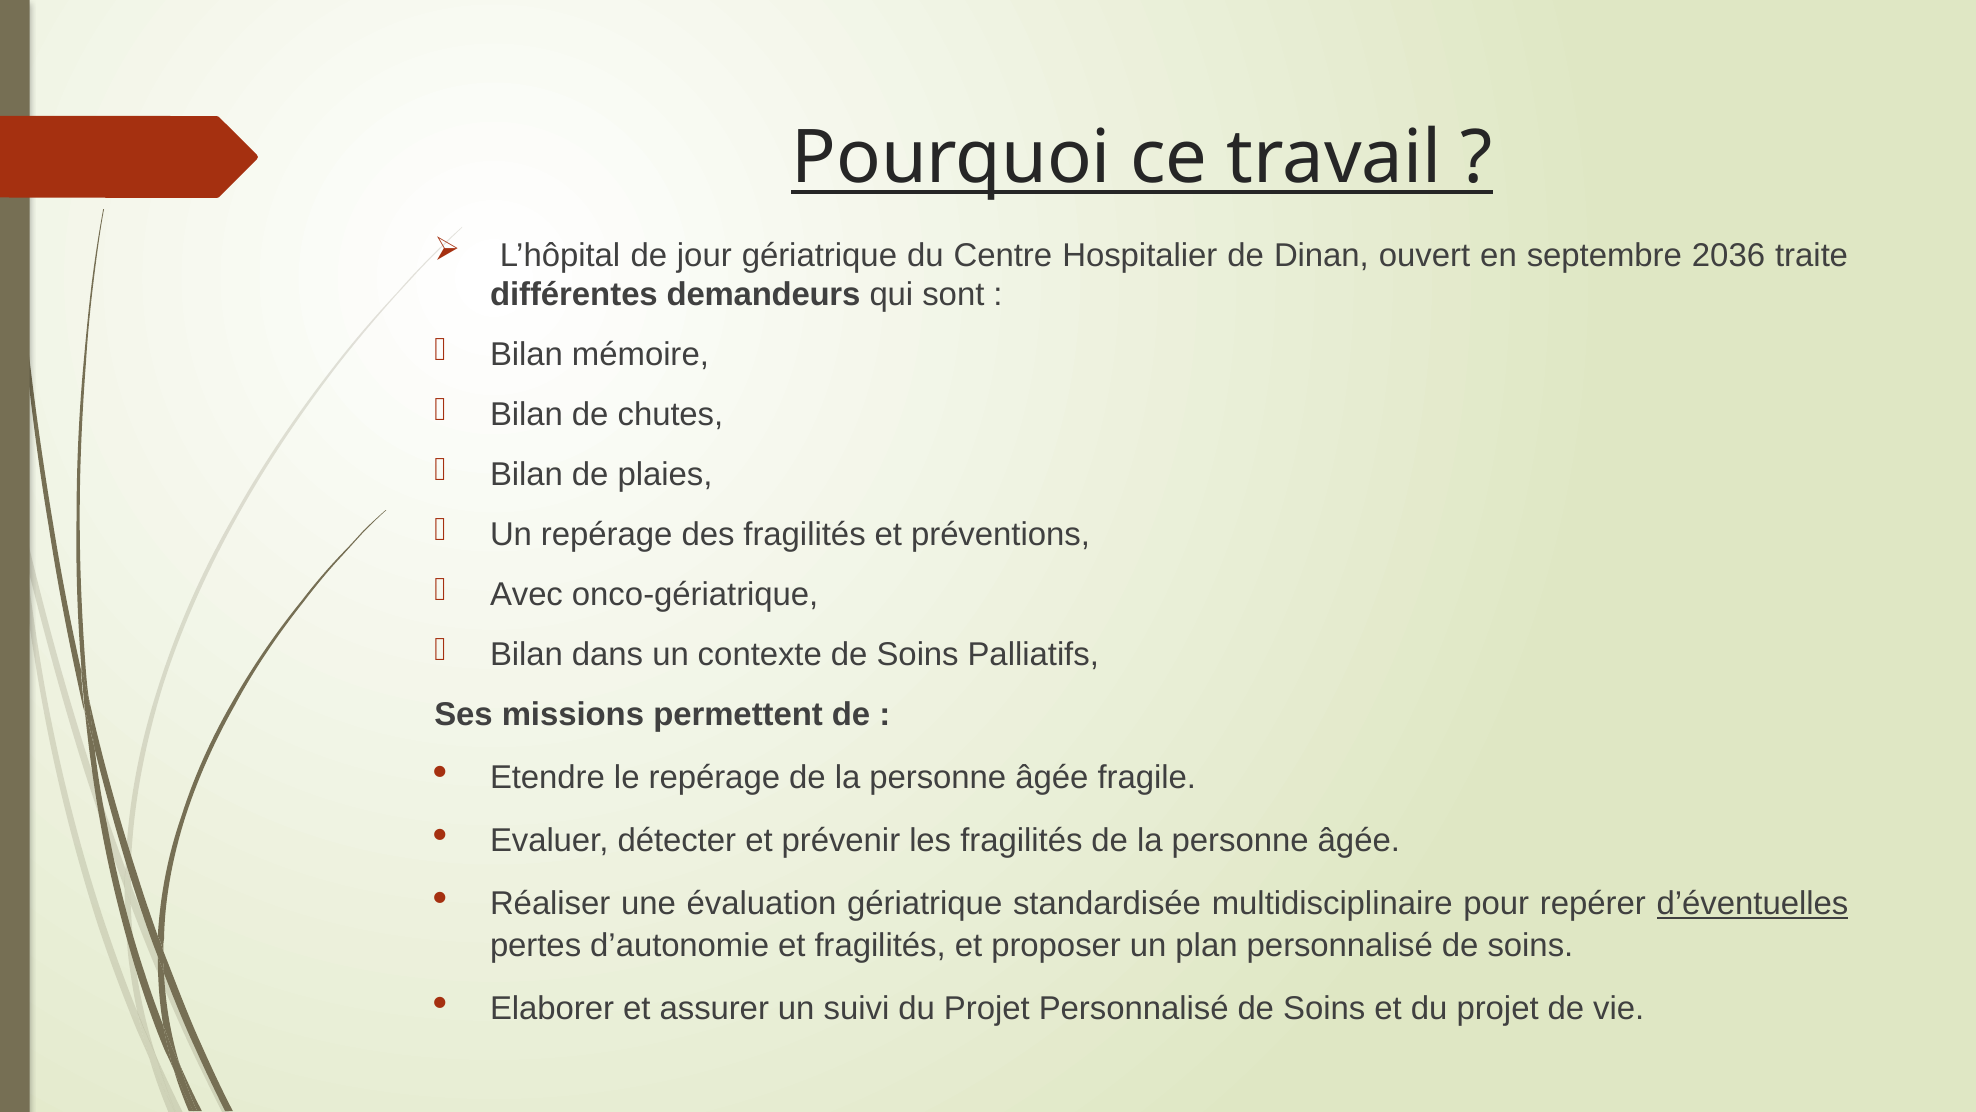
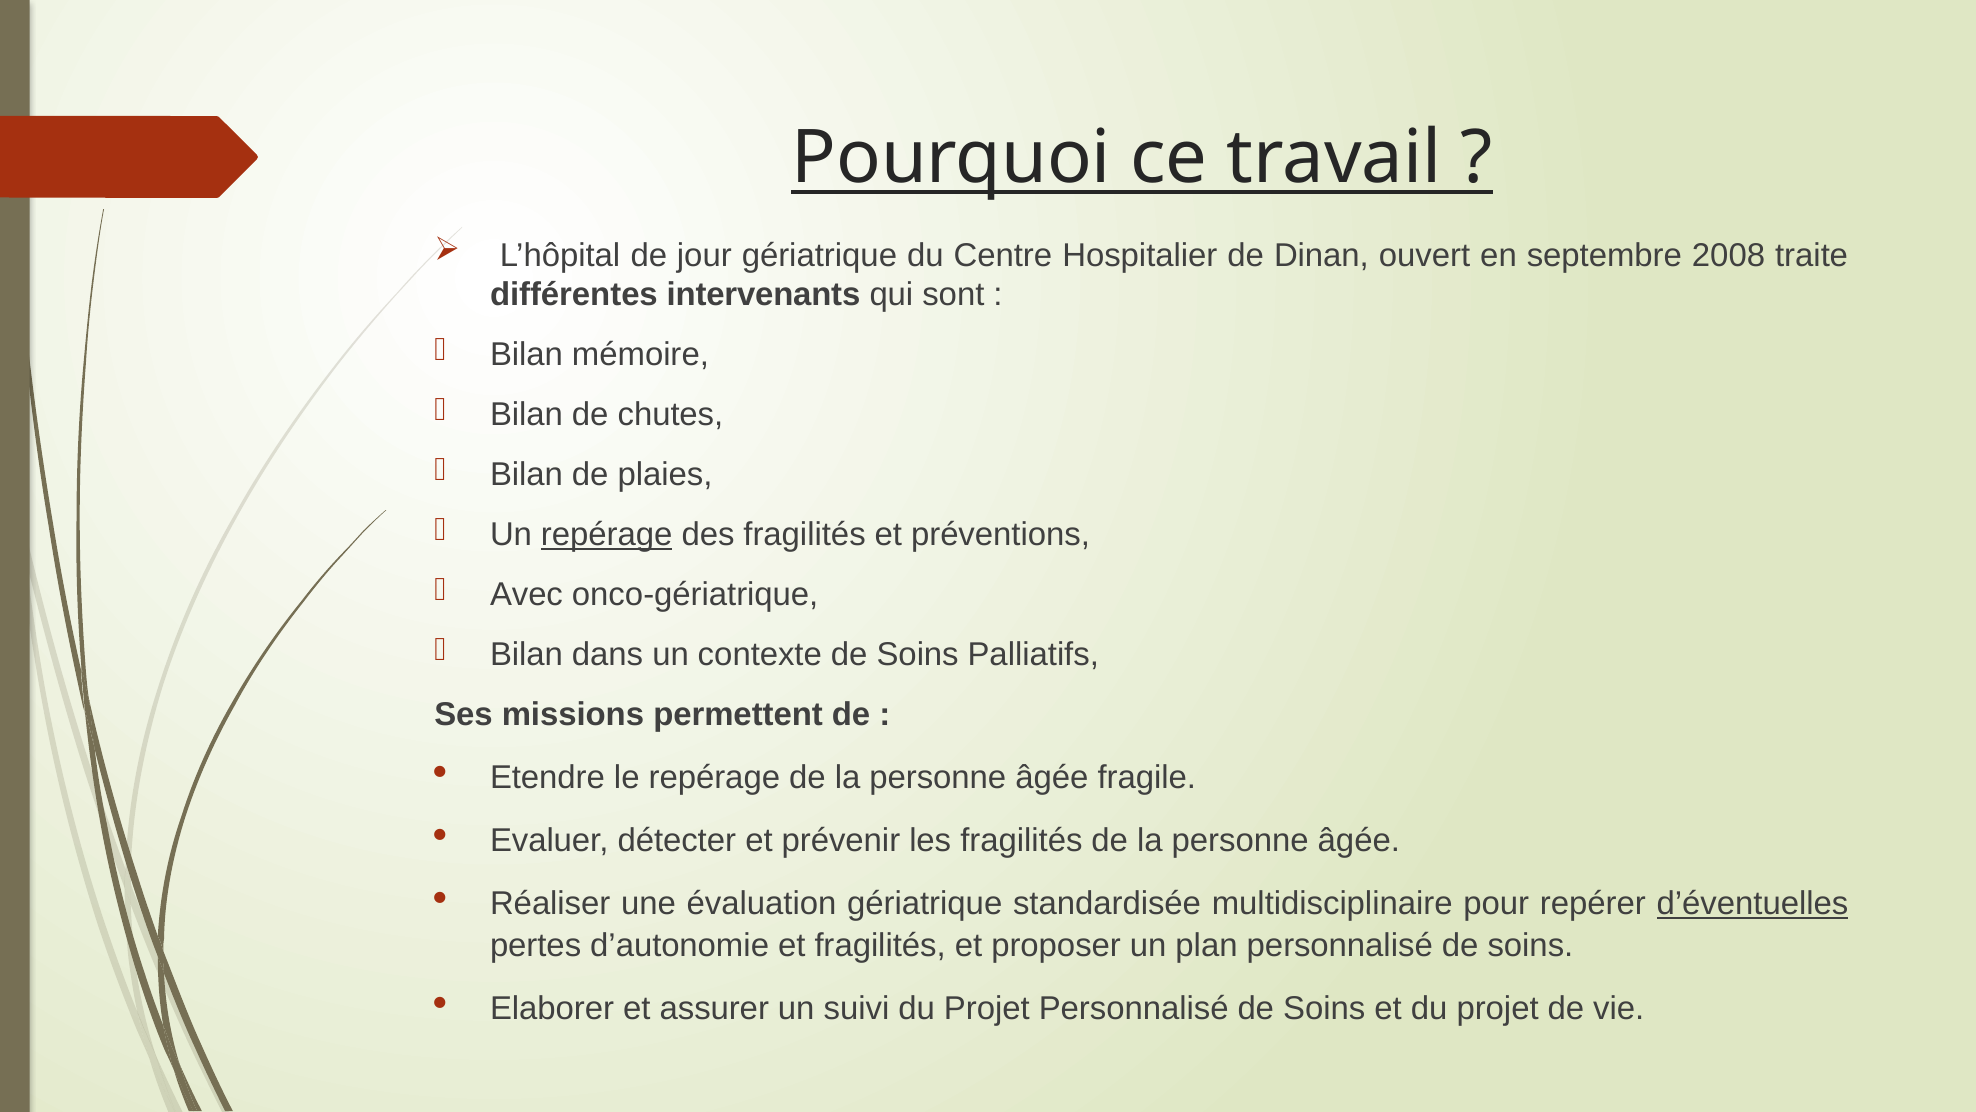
2036: 2036 -> 2008
demandeurs: demandeurs -> intervenants
repérage at (607, 535) underline: none -> present
